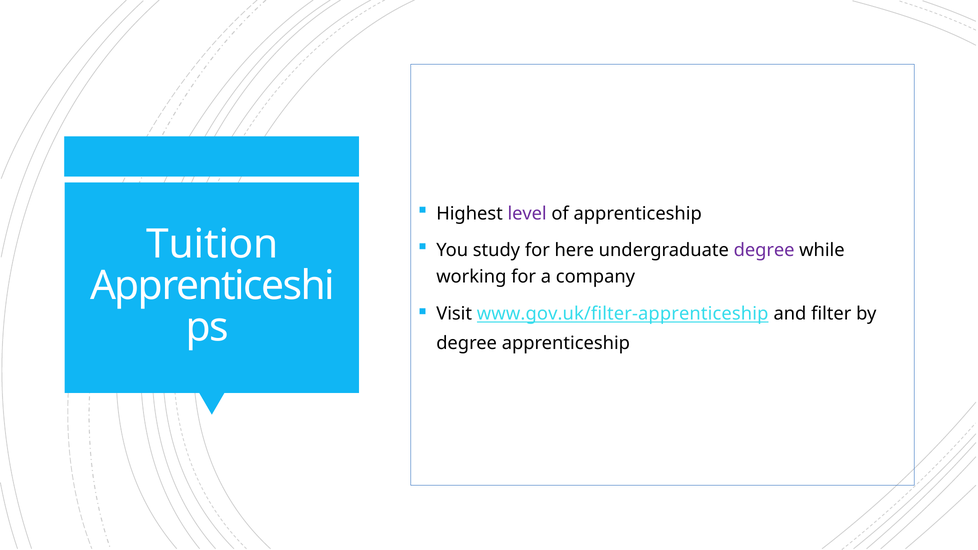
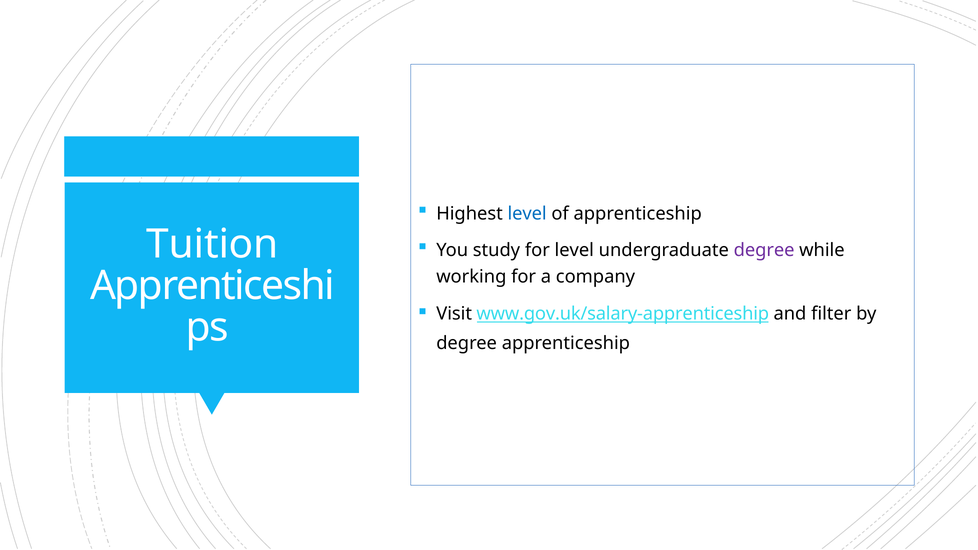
level at (527, 214) colour: purple -> blue
for here: here -> level
www.gov.uk/filter-apprenticeship: www.gov.uk/filter-apprenticeship -> www.gov.uk/salary-apprenticeship
